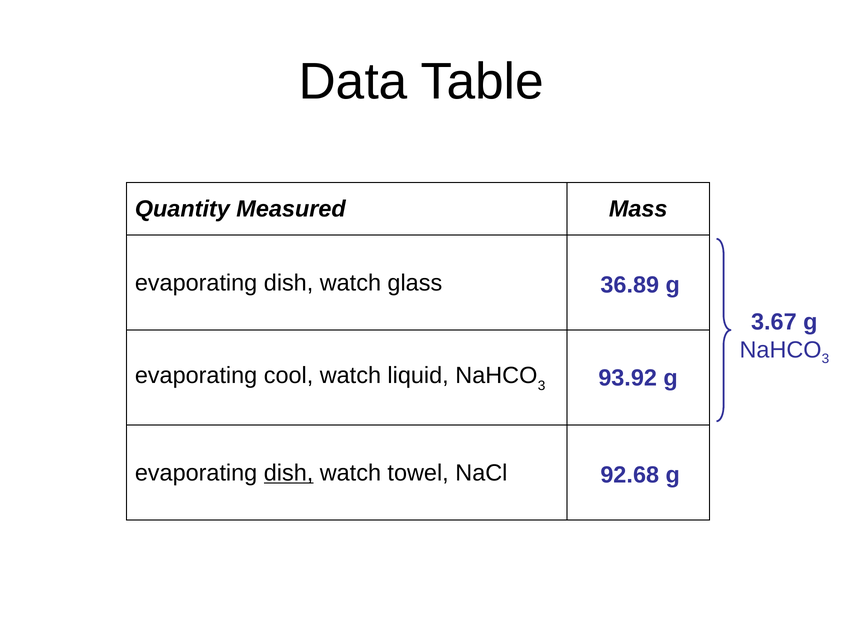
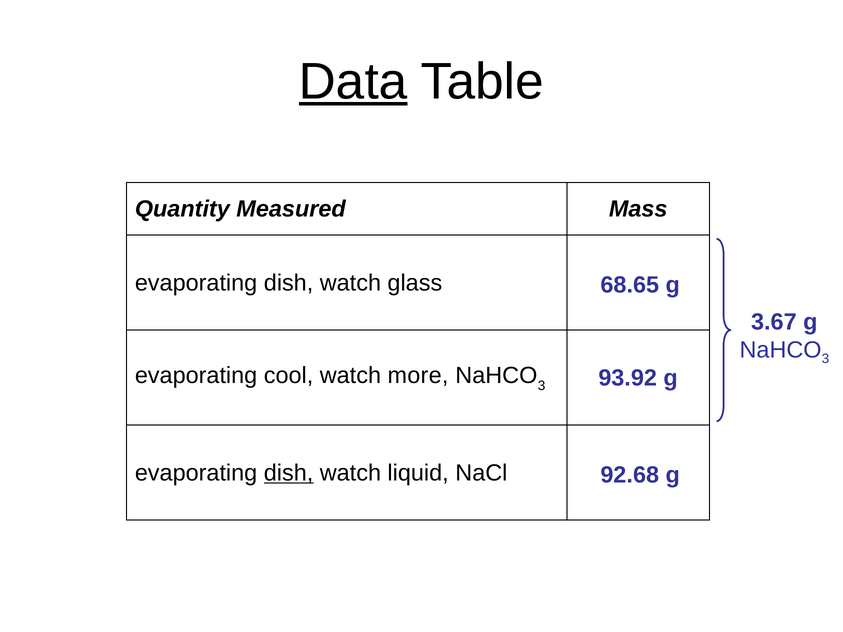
Data underline: none -> present
36.89: 36.89 -> 68.65
liquid: liquid -> more
towel: towel -> liquid
